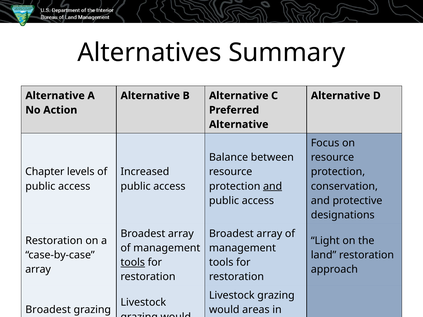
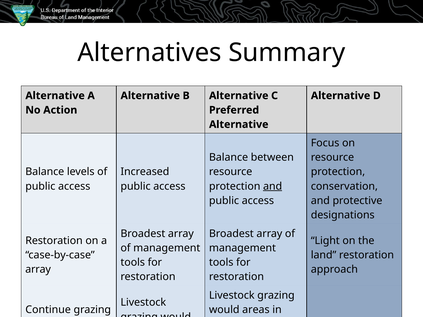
Chapter at (45, 172): Chapter -> Balance
tools at (133, 263) underline: present -> none
Broadest at (48, 310): Broadest -> Continue
